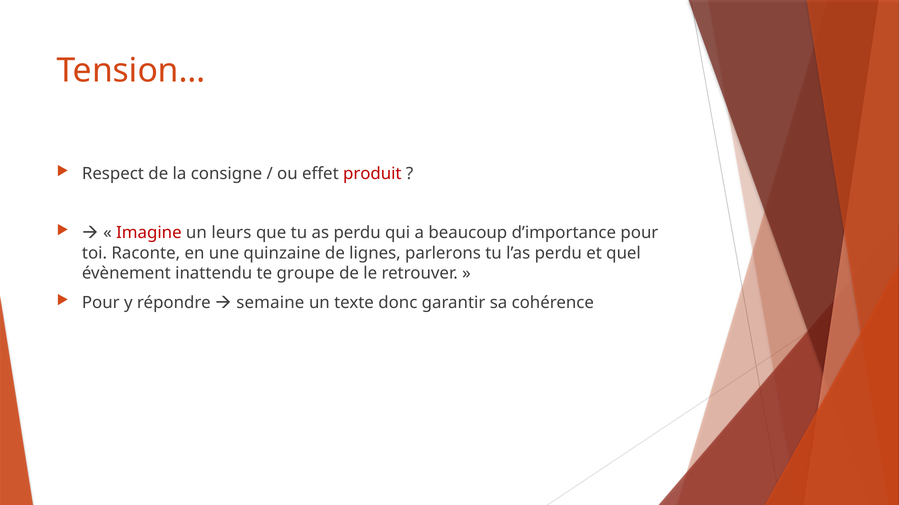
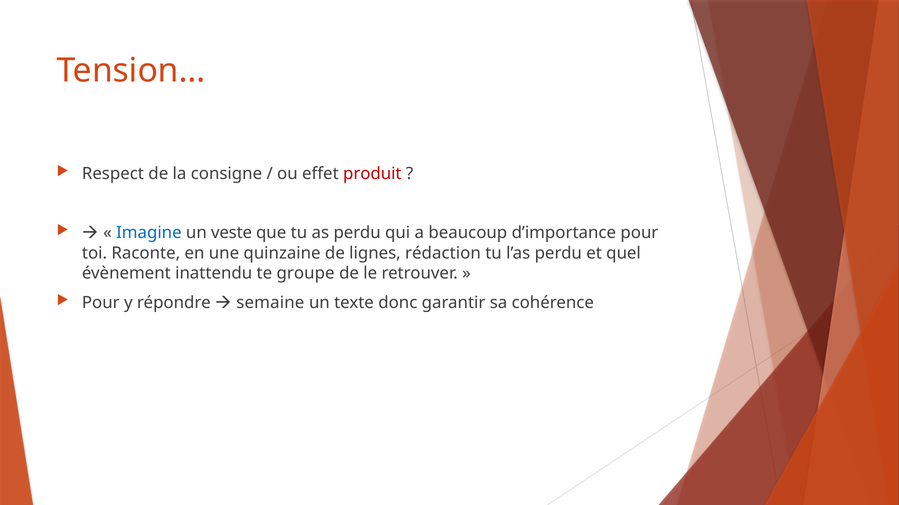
Imagine colour: red -> blue
leurs: leurs -> veste
parlerons: parlerons -> rédaction
